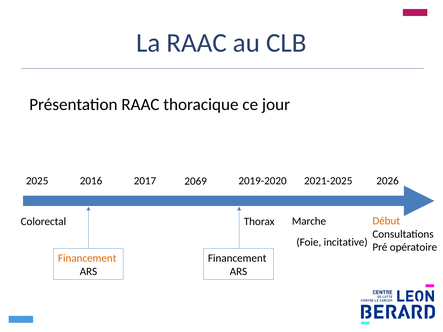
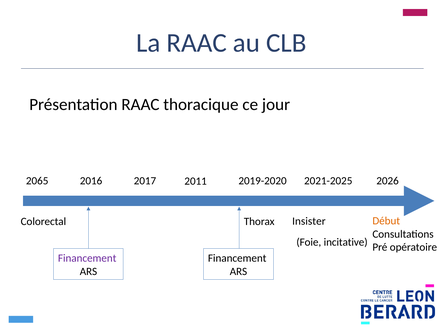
2025: 2025 -> 2065
2069: 2069 -> 2011
Marche: Marche -> Insister
Financement at (87, 258) colour: orange -> purple
